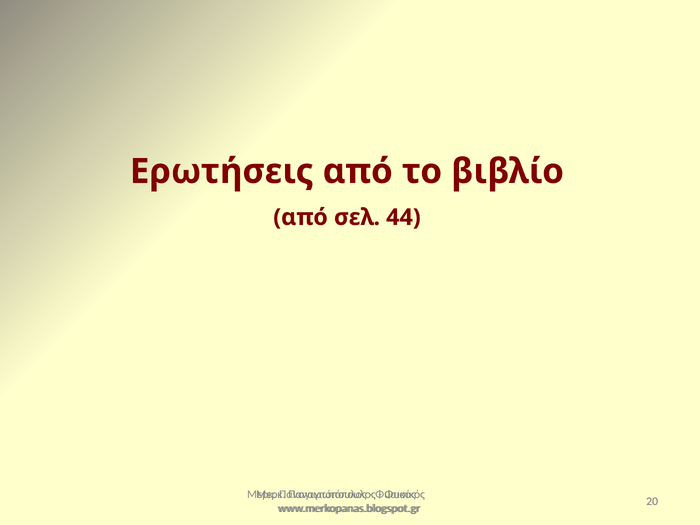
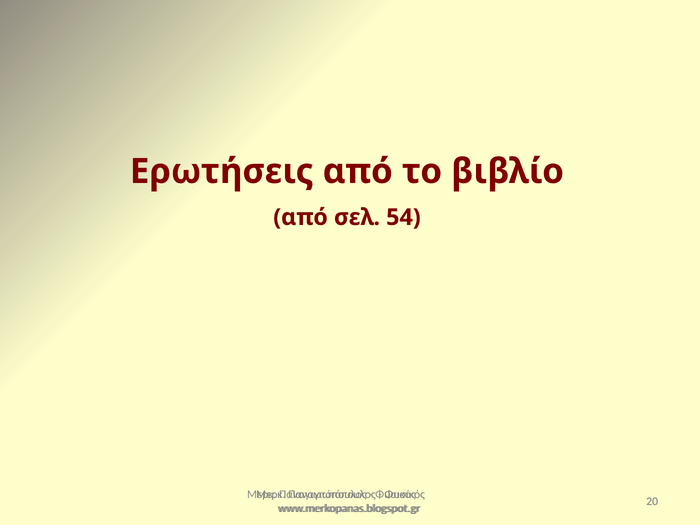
44: 44 -> 54
